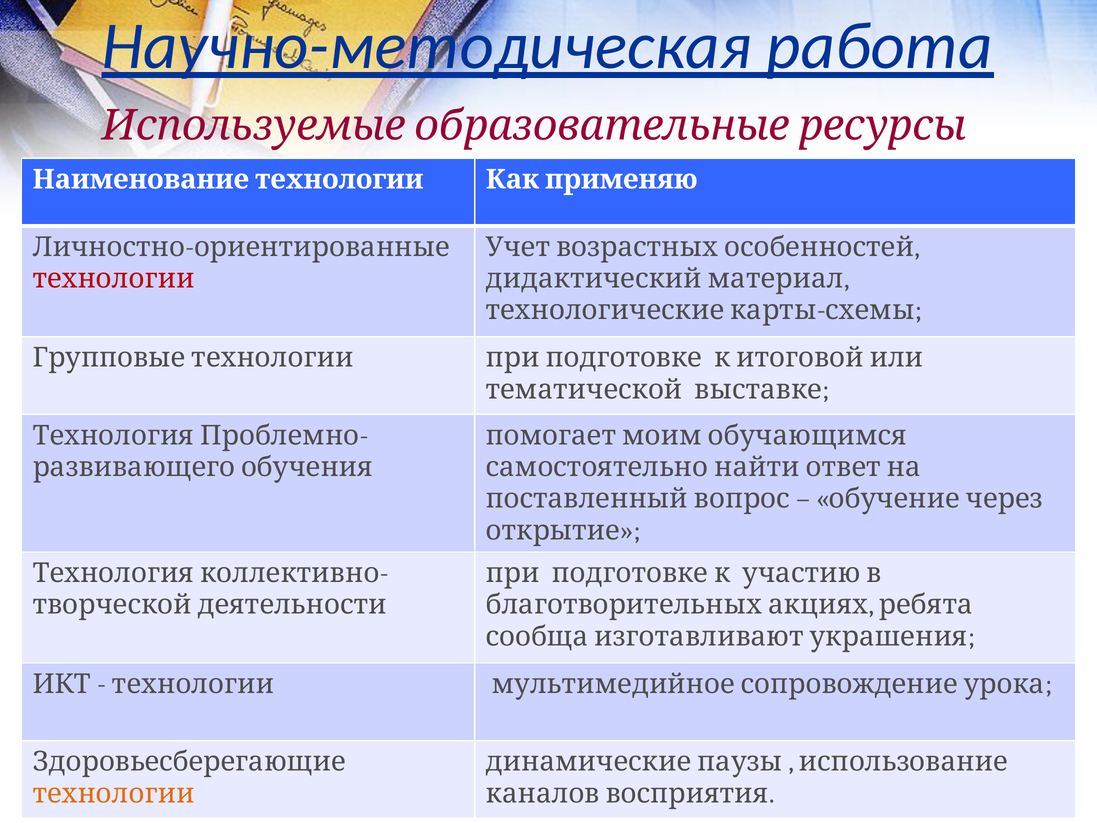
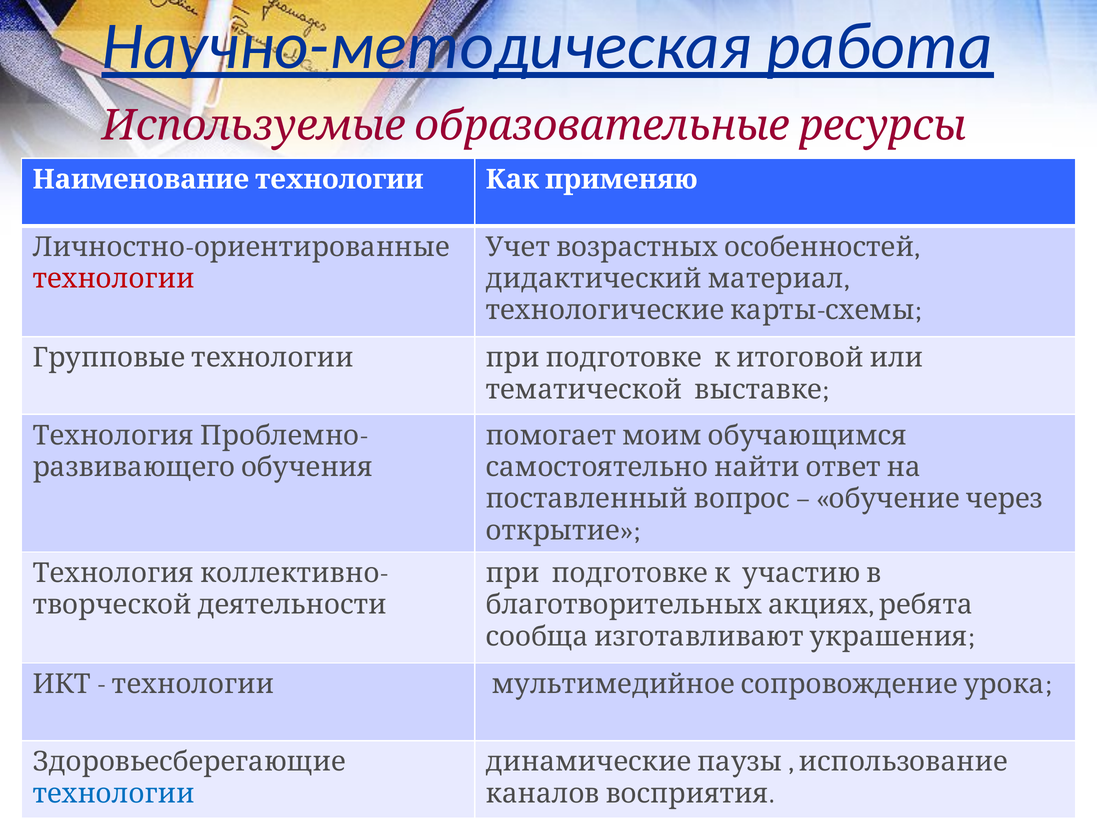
технологии at (114, 793) colour: orange -> blue
